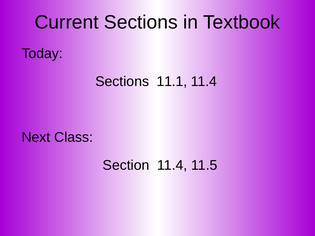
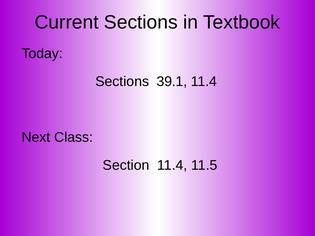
11.1: 11.1 -> 39.1
